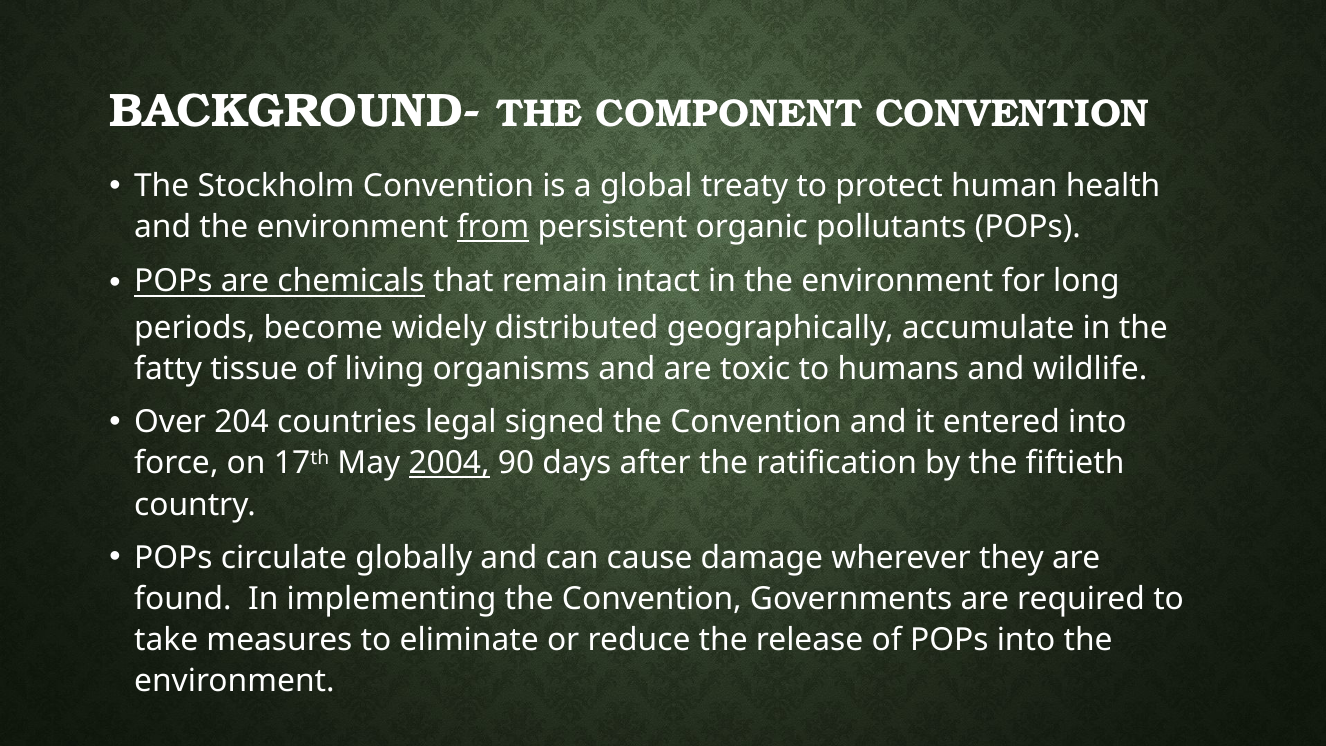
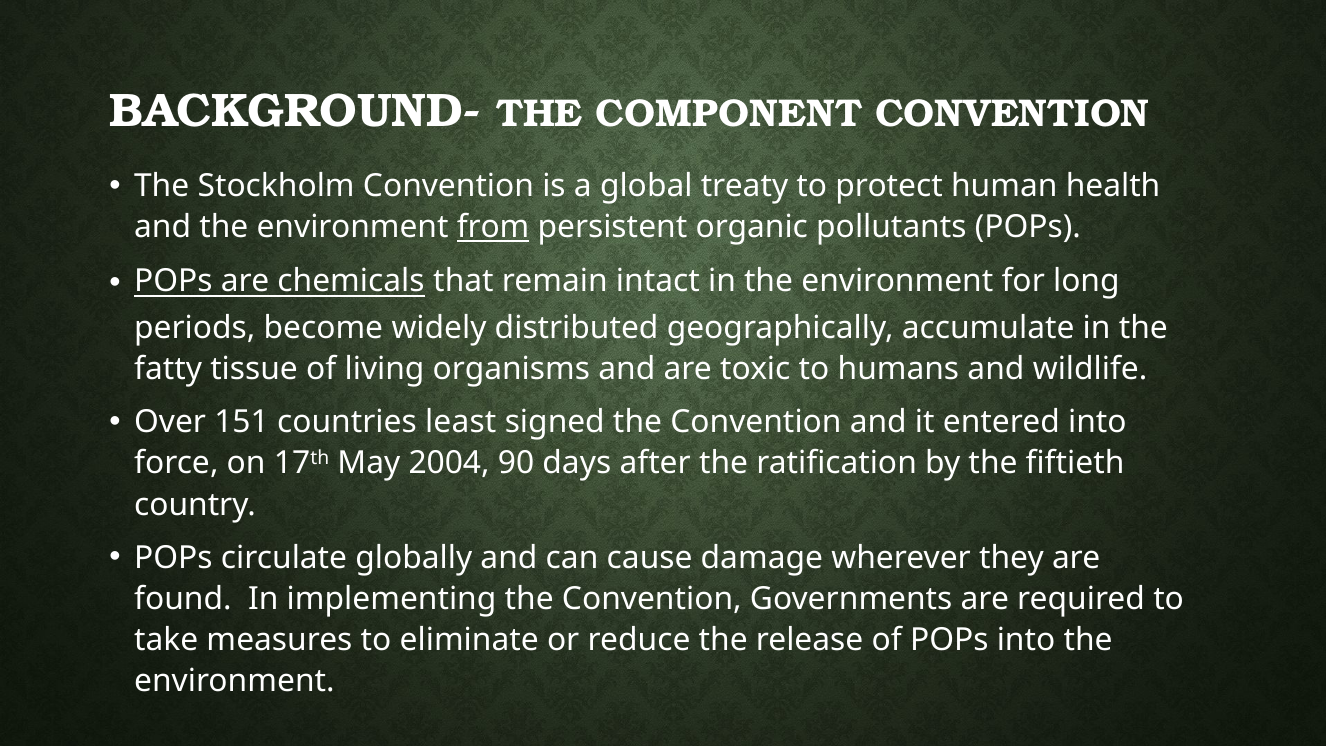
204: 204 -> 151
legal: legal -> least
2004 underline: present -> none
